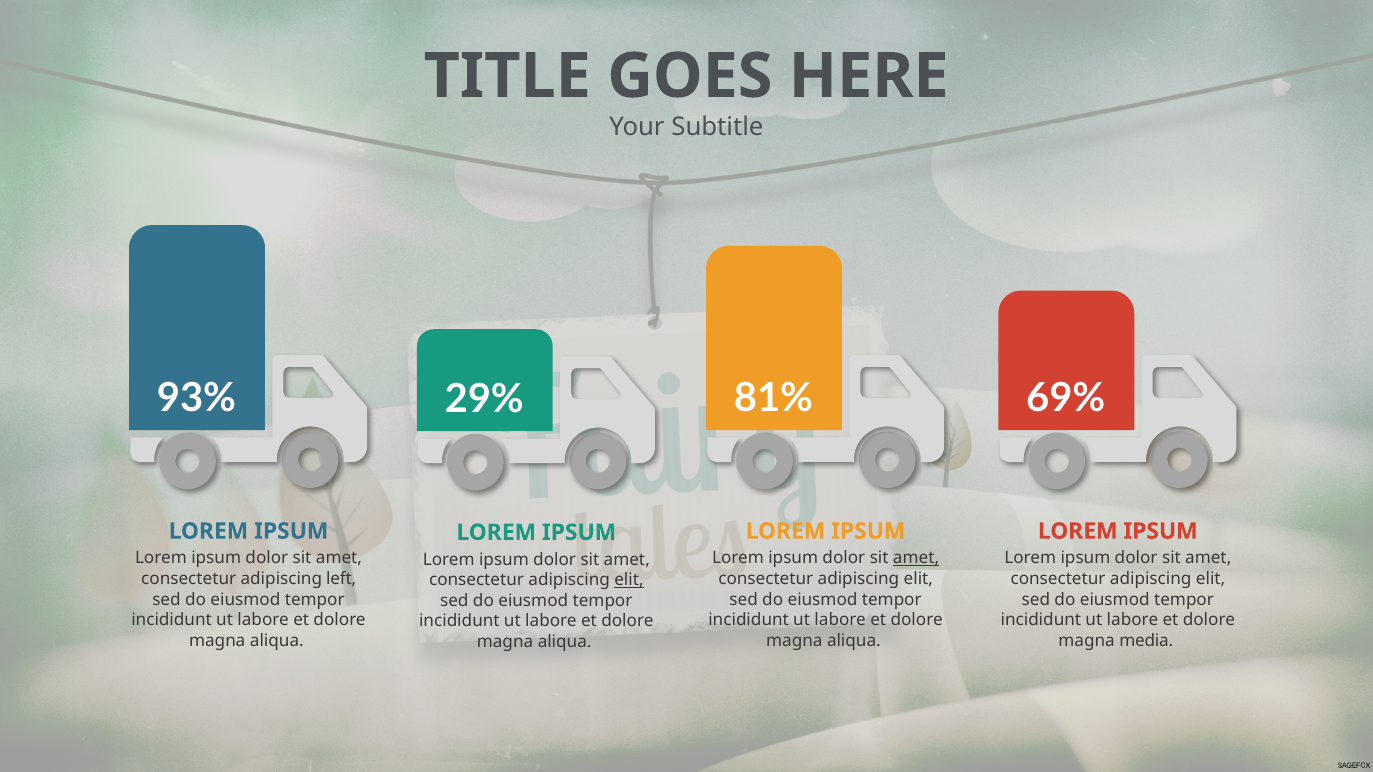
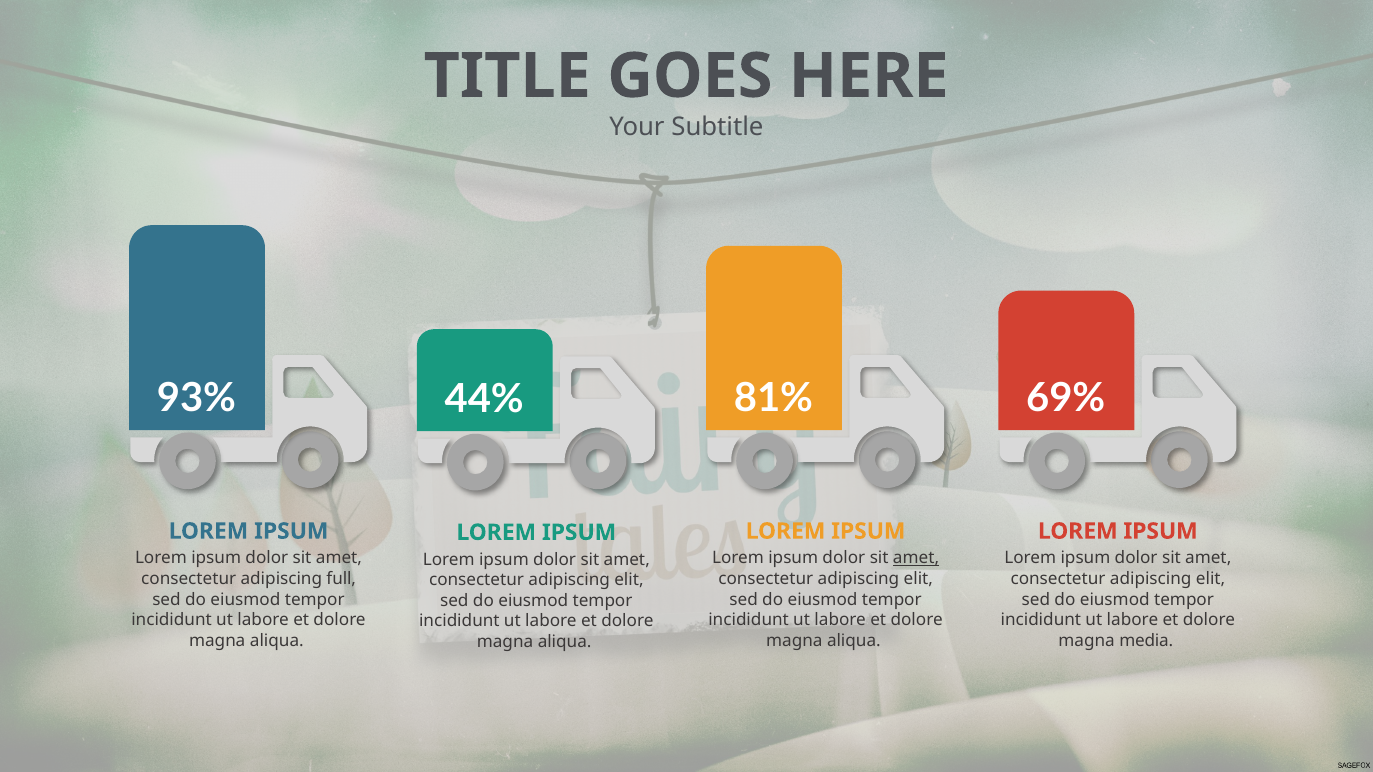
29%: 29% -> 44%
left: left -> full
elit at (629, 580) underline: present -> none
